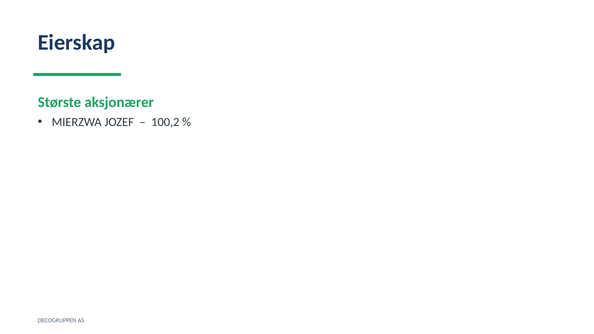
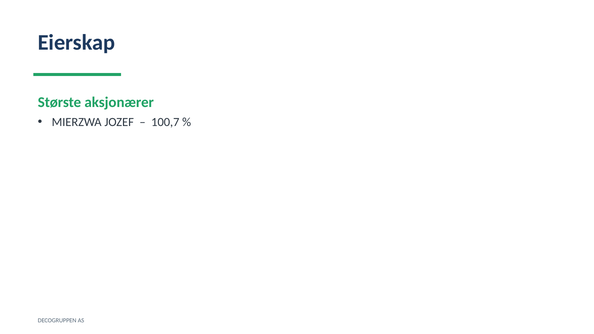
100,2: 100,2 -> 100,7
